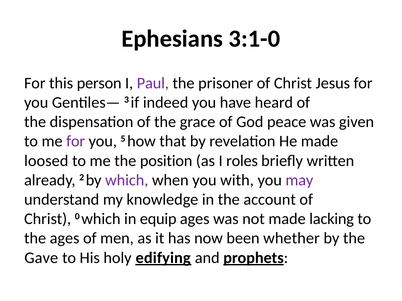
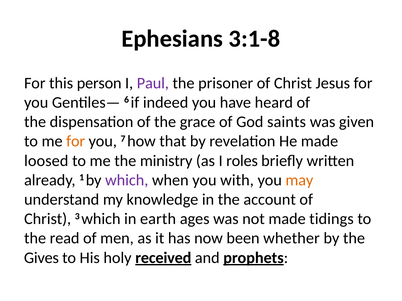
3:1-0: 3:1-0 -> 3:1-8
3: 3 -> 6
peace: peace -> saints
for at (76, 142) colour: purple -> orange
5: 5 -> 7
position: position -> ministry
2: 2 -> 1
may colour: purple -> orange
0: 0 -> 3
equip: equip -> earth
lacking: lacking -> tidings
the ages: ages -> read
Gave: Gave -> Gives
edifying: edifying -> received
